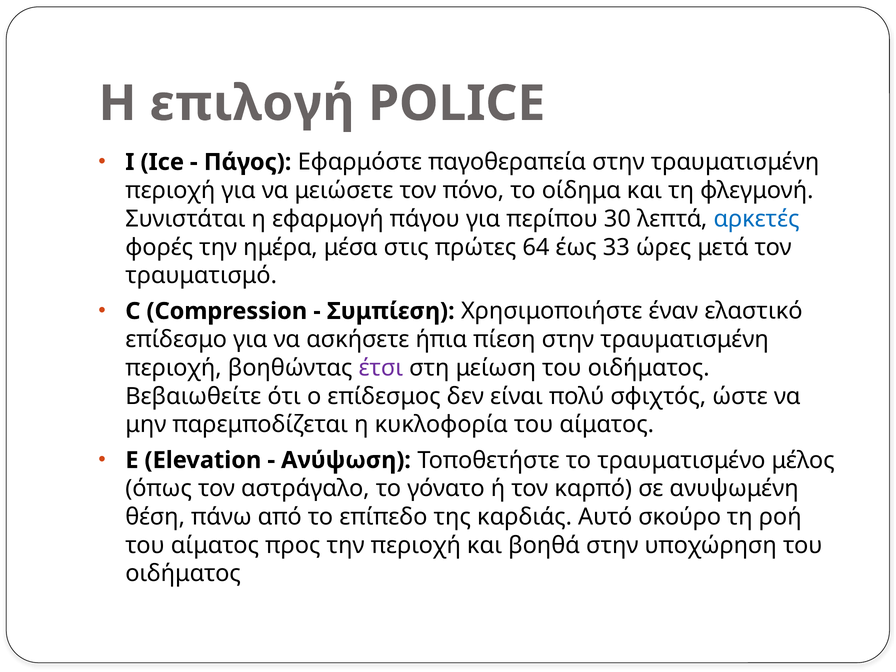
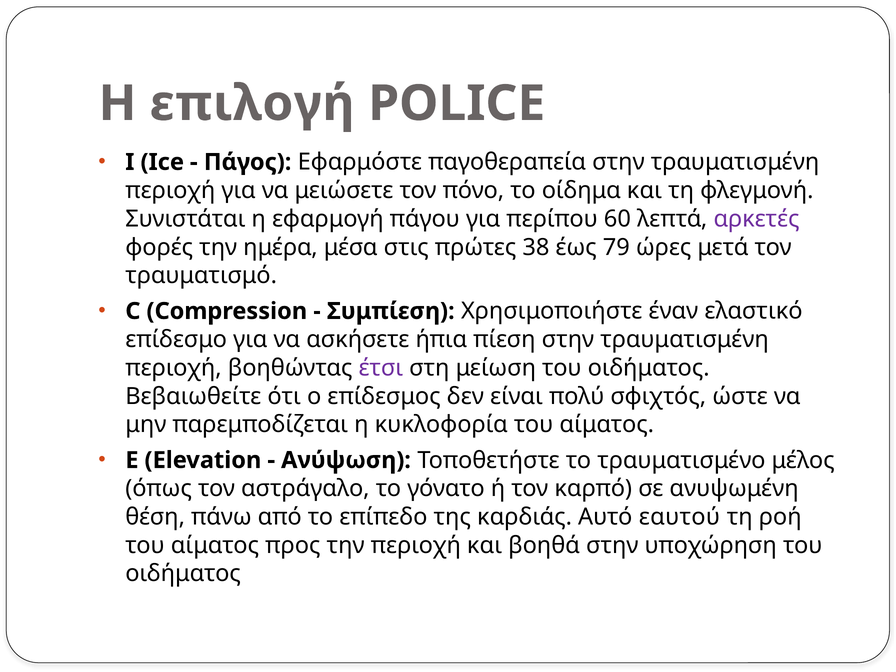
30: 30 -> 60
αρκετές colour: blue -> purple
64: 64 -> 38
33: 33 -> 79
σκούρο: σκούρο -> εαυτού
